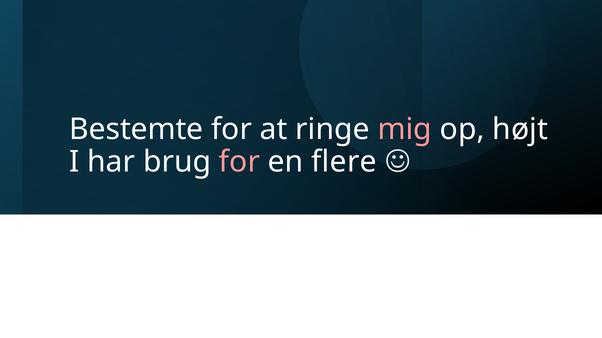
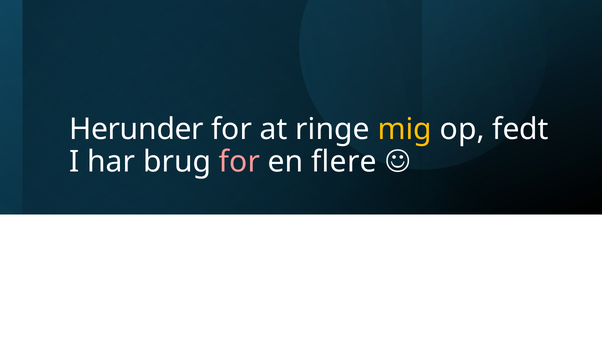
Bestemte: Bestemte -> Herunder
mig colour: pink -> yellow
højt: højt -> fedt
